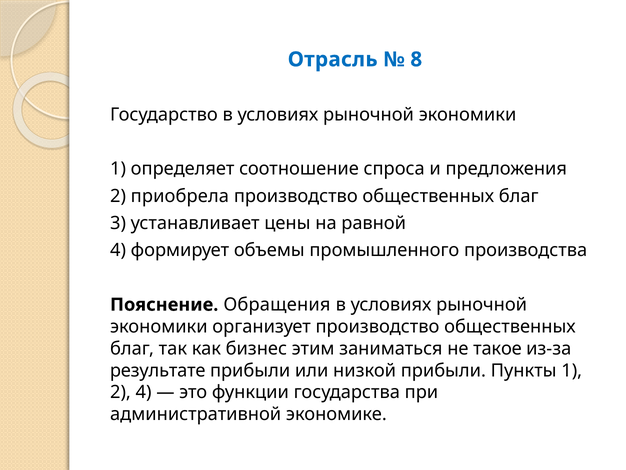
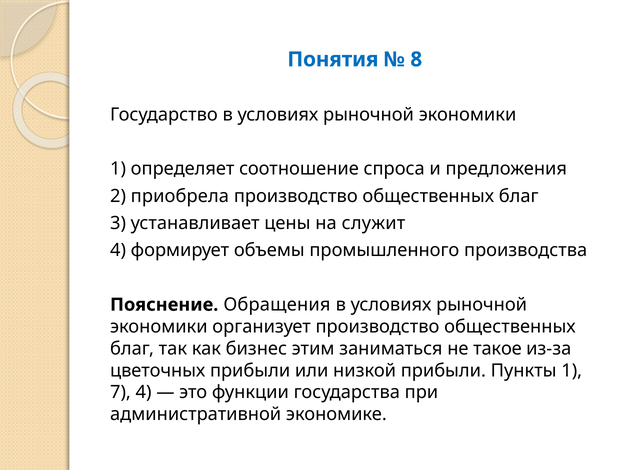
Отрасль: Отрасль -> Понятия
равной: равной -> служит
результате: результате -> цветочных
2 at (120, 392): 2 -> 7
